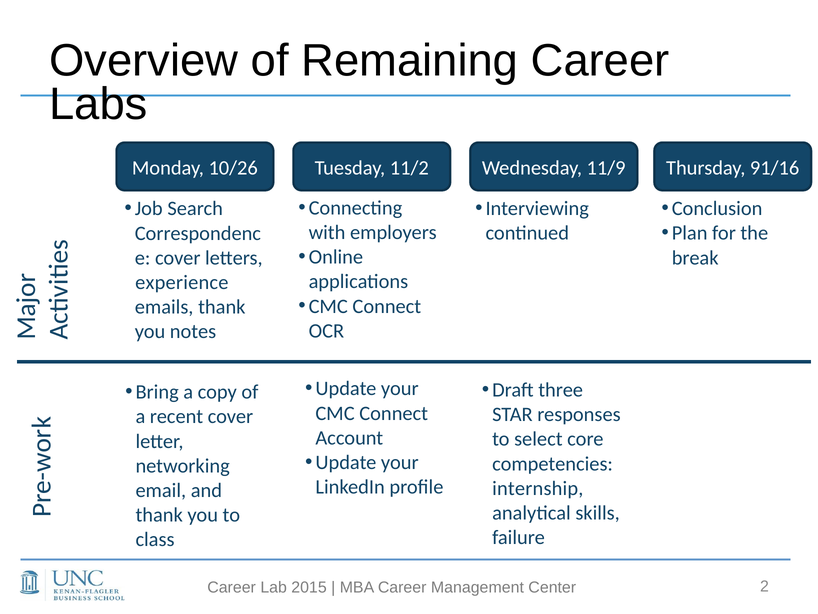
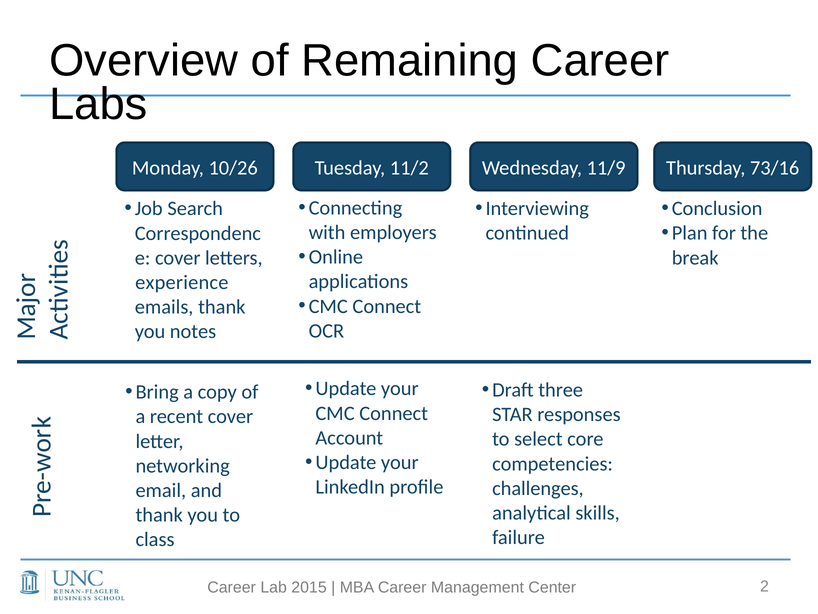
91/16: 91/16 -> 73/16
internship: internship -> challenges
